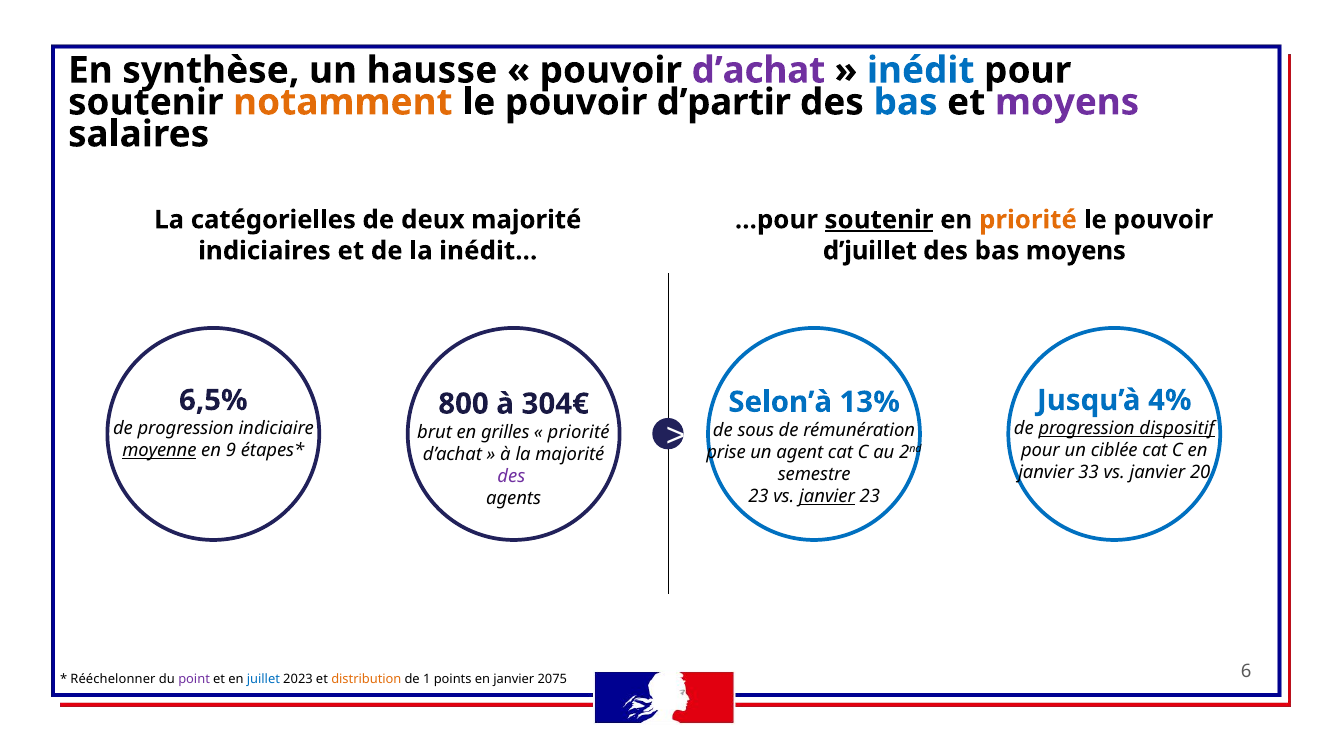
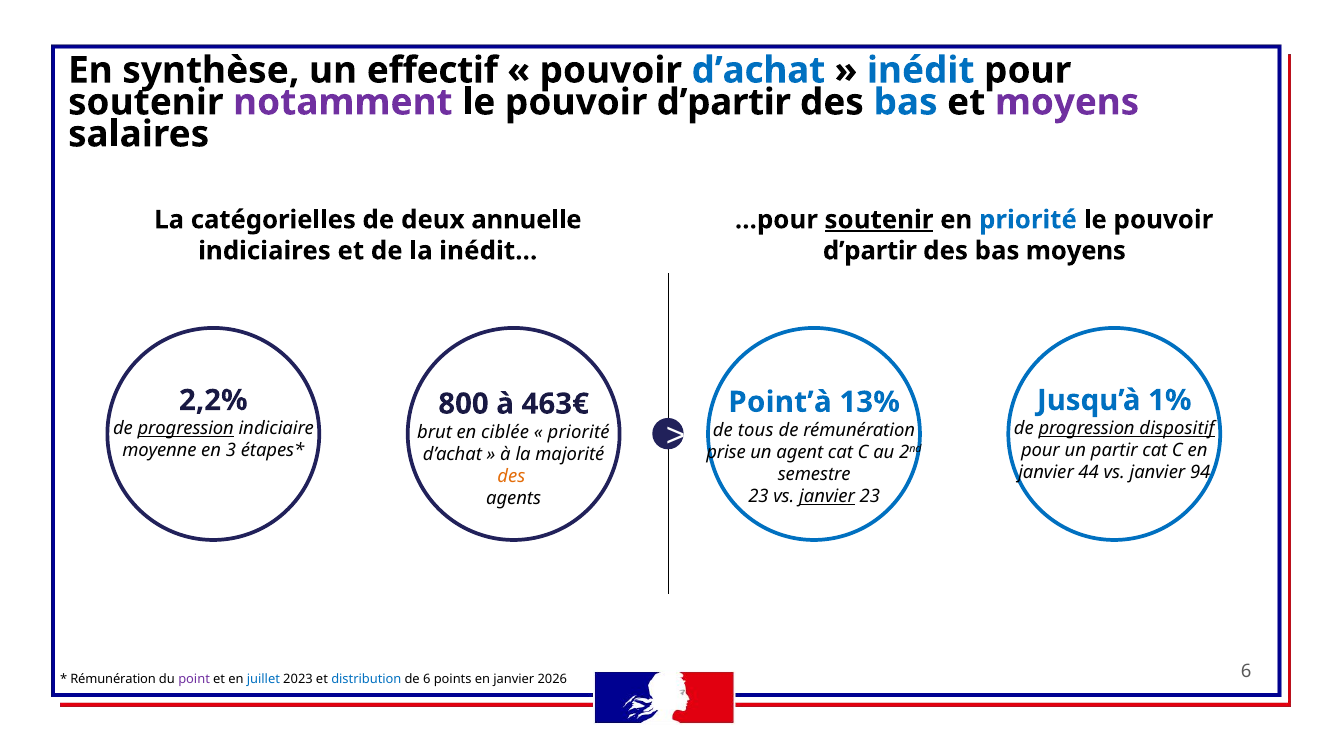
hausse: hausse -> effectif
d’achat at (758, 70) colour: purple -> blue
notamment colour: orange -> purple
deux majorité: majorité -> annuelle
priorité at (1028, 220) colour: orange -> blue
d’juillet at (870, 251): d’juillet -> d’partir
6,5%: 6,5% -> 2,2%
4%: 4% -> 1%
Selon’à: Selon’à -> Point’à
304€: 304€ -> 463€
progression at (186, 428) underline: none -> present
sous: sous -> tous
grilles: grilles -> ciblée
moyenne underline: present -> none
9: 9 -> 3
ciblée: ciblée -> partir
33: 33 -> 44
20: 20 -> 94
des at (511, 476) colour: purple -> orange
Rééchelonner at (113, 679): Rééchelonner -> Rémunération
distribution colour: orange -> blue
de 1: 1 -> 6
2075: 2075 -> 2026
